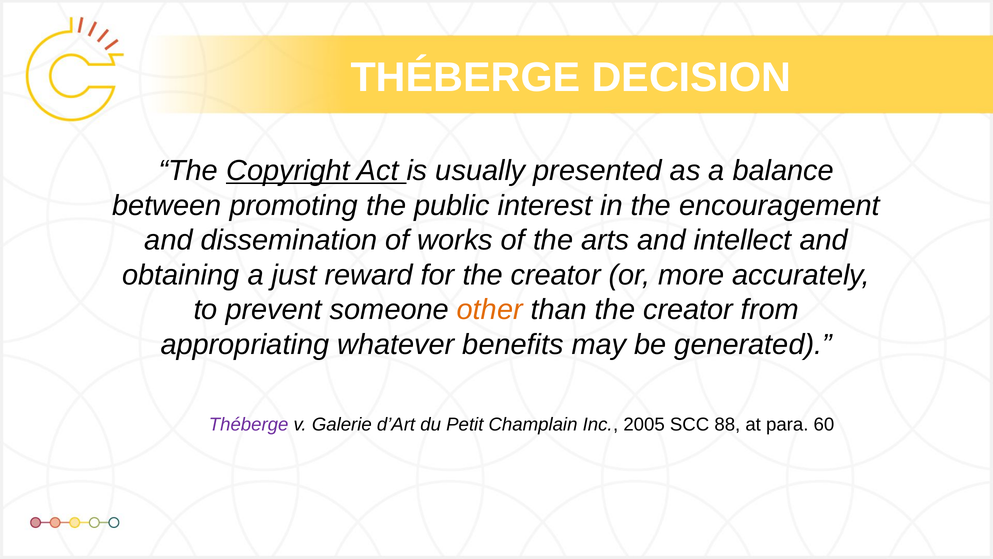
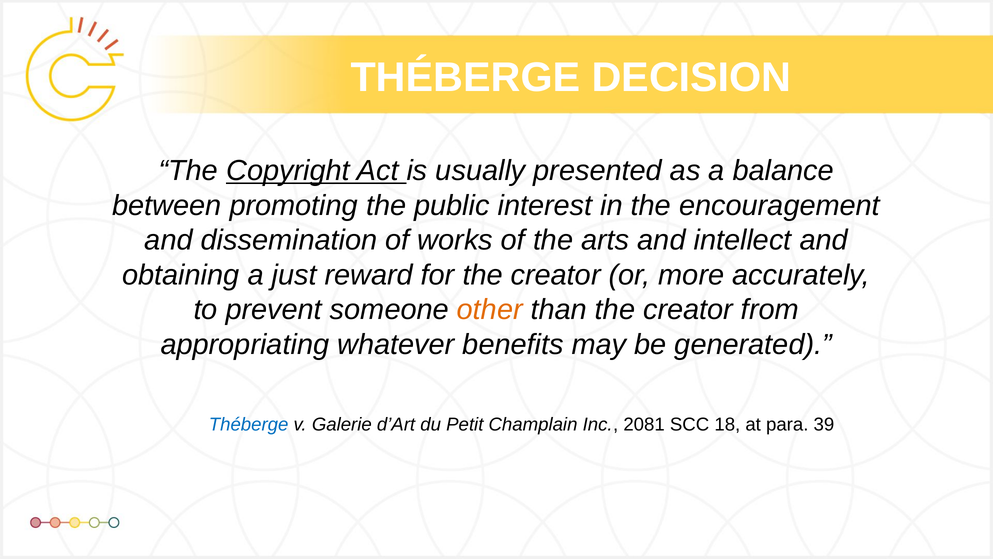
Théberge at (249, 424) colour: purple -> blue
2005: 2005 -> 2081
88: 88 -> 18
60: 60 -> 39
